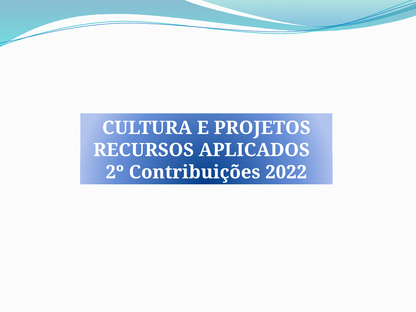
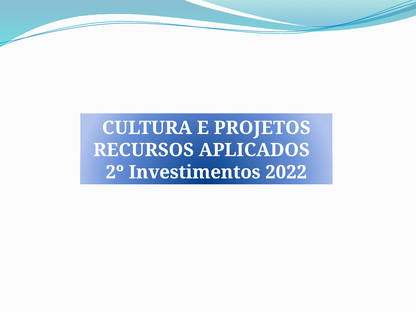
Contribuições: Contribuições -> Investimentos
